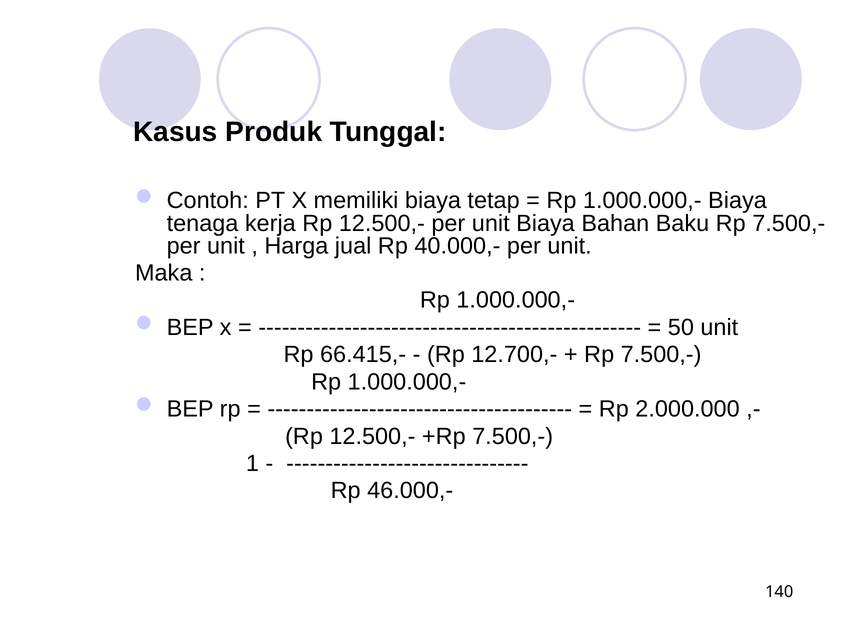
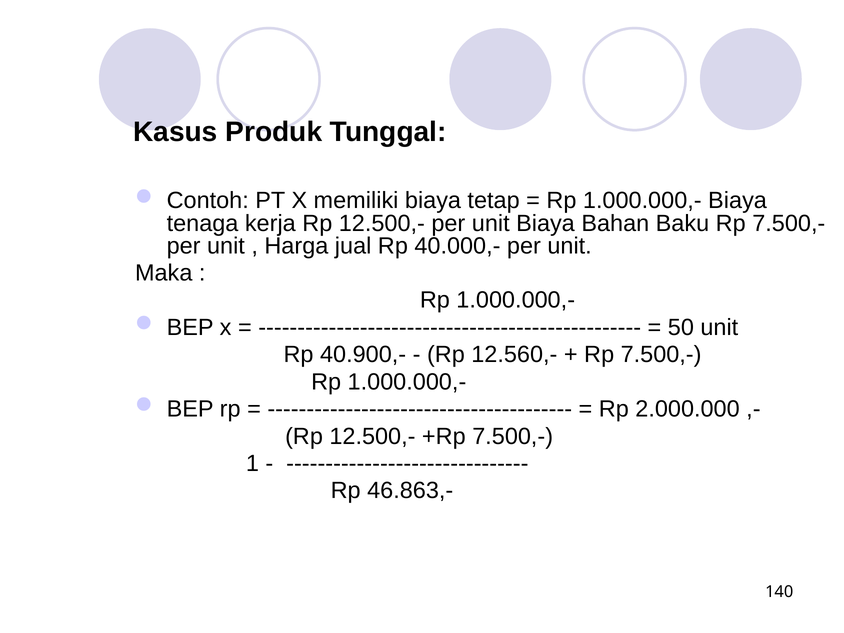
66.415,-: 66.415,- -> 40.900,-
12.700,-: 12.700,- -> 12.560,-
46.000,-: 46.000,- -> 46.863,-
